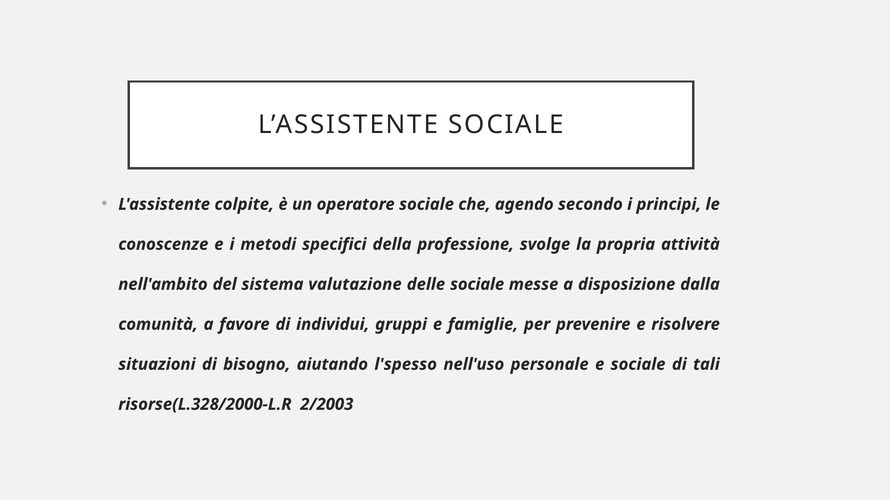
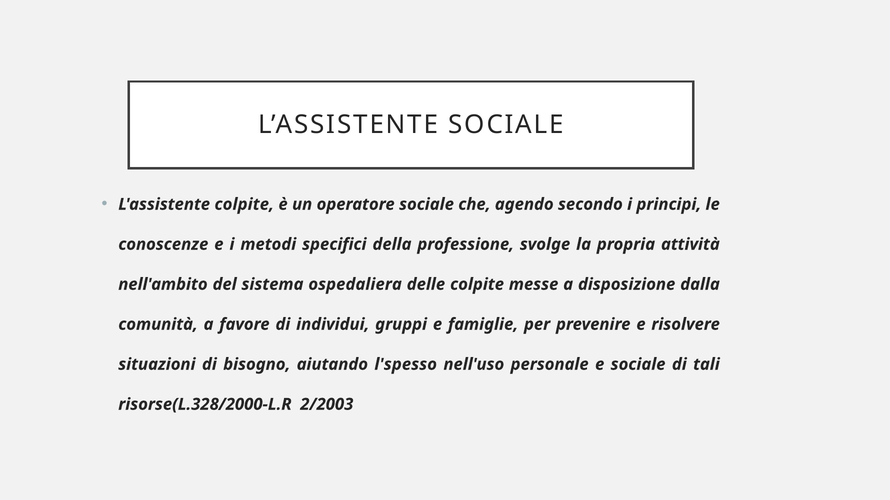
valutazione: valutazione -> ospedaliera
delle sociale: sociale -> colpite
